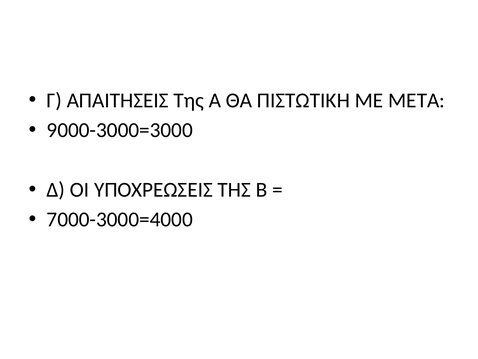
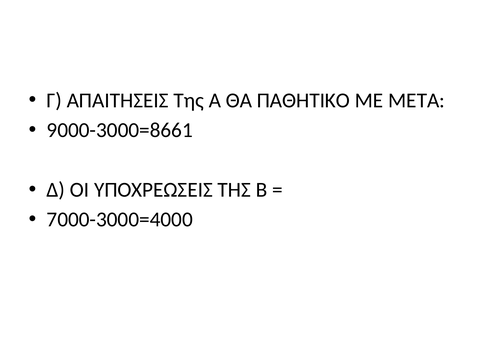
ΠΙΣΤΩΤΙΚΗ: ΠΙΣΤΩΤΙΚΗ -> ΠΑΘΗΤΙΚΟ
9000-3000=3000: 9000-3000=3000 -> 9000-3000=8661
